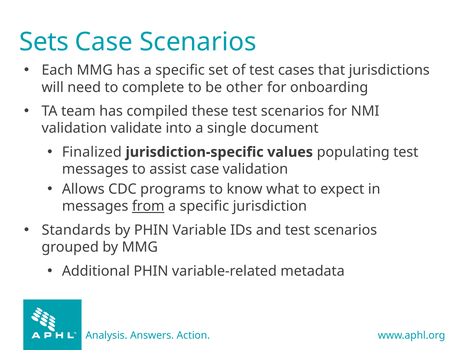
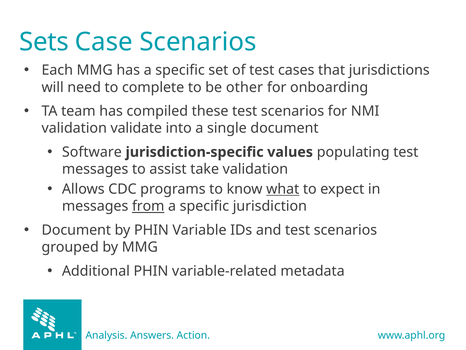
Finalized: Finalized -> Software
assist case: case -> take
what underline: none -> present
Standards at (76, 230): Standards -> Document
